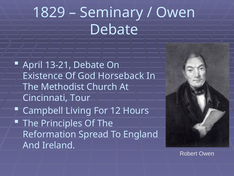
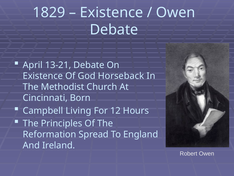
Seminary at (112, 12): Seminary -> Existence
Tour: Tour -> Born
